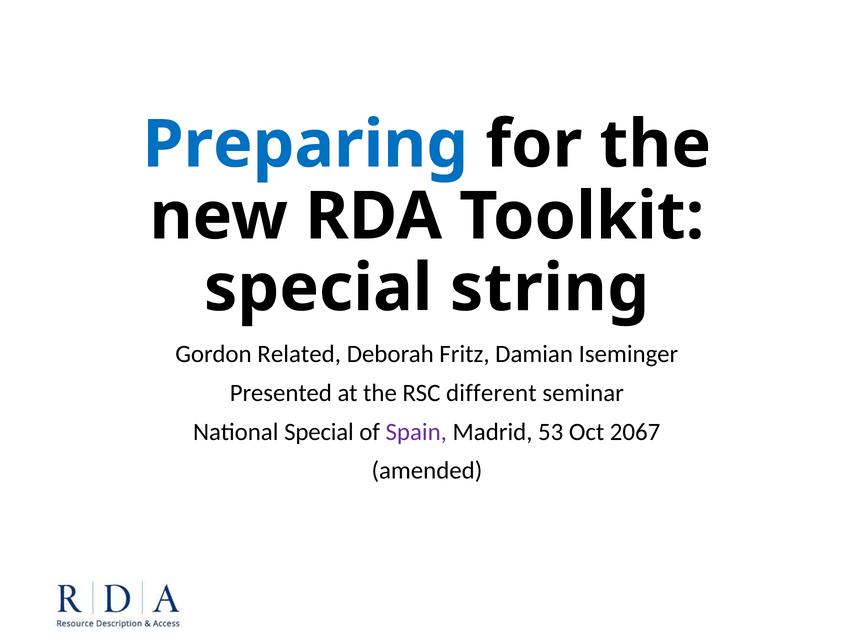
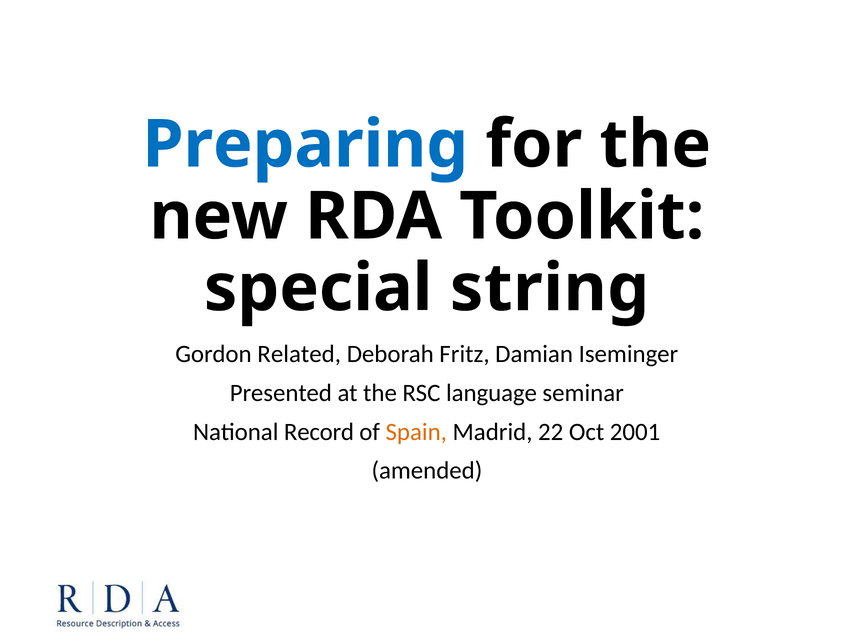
different: different -> language
National Special: Special -> Record
Spain colour: purple -> orange
53: 53 -> 22
2067: 2067 -> 2001
